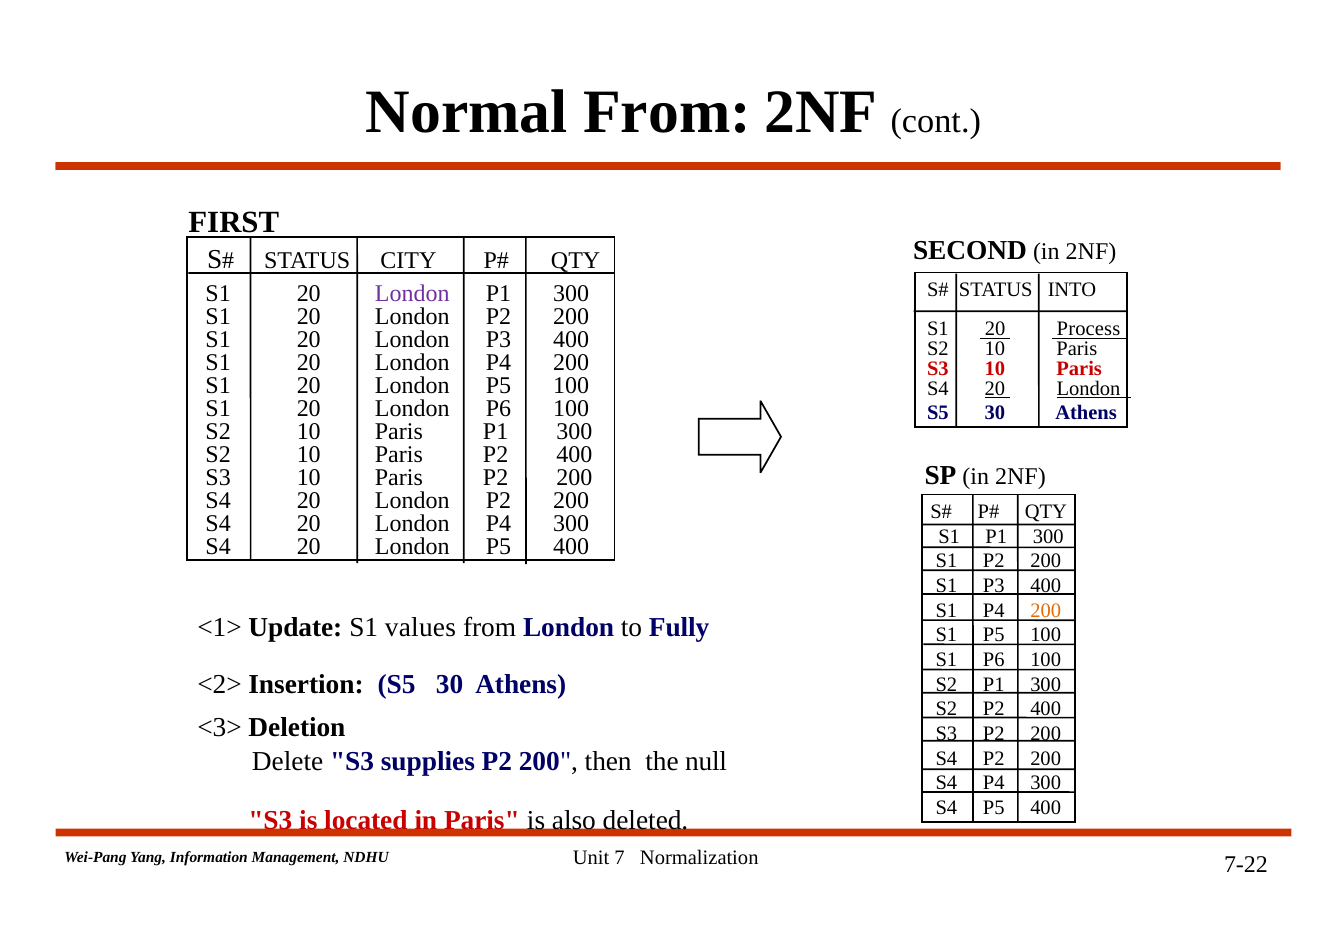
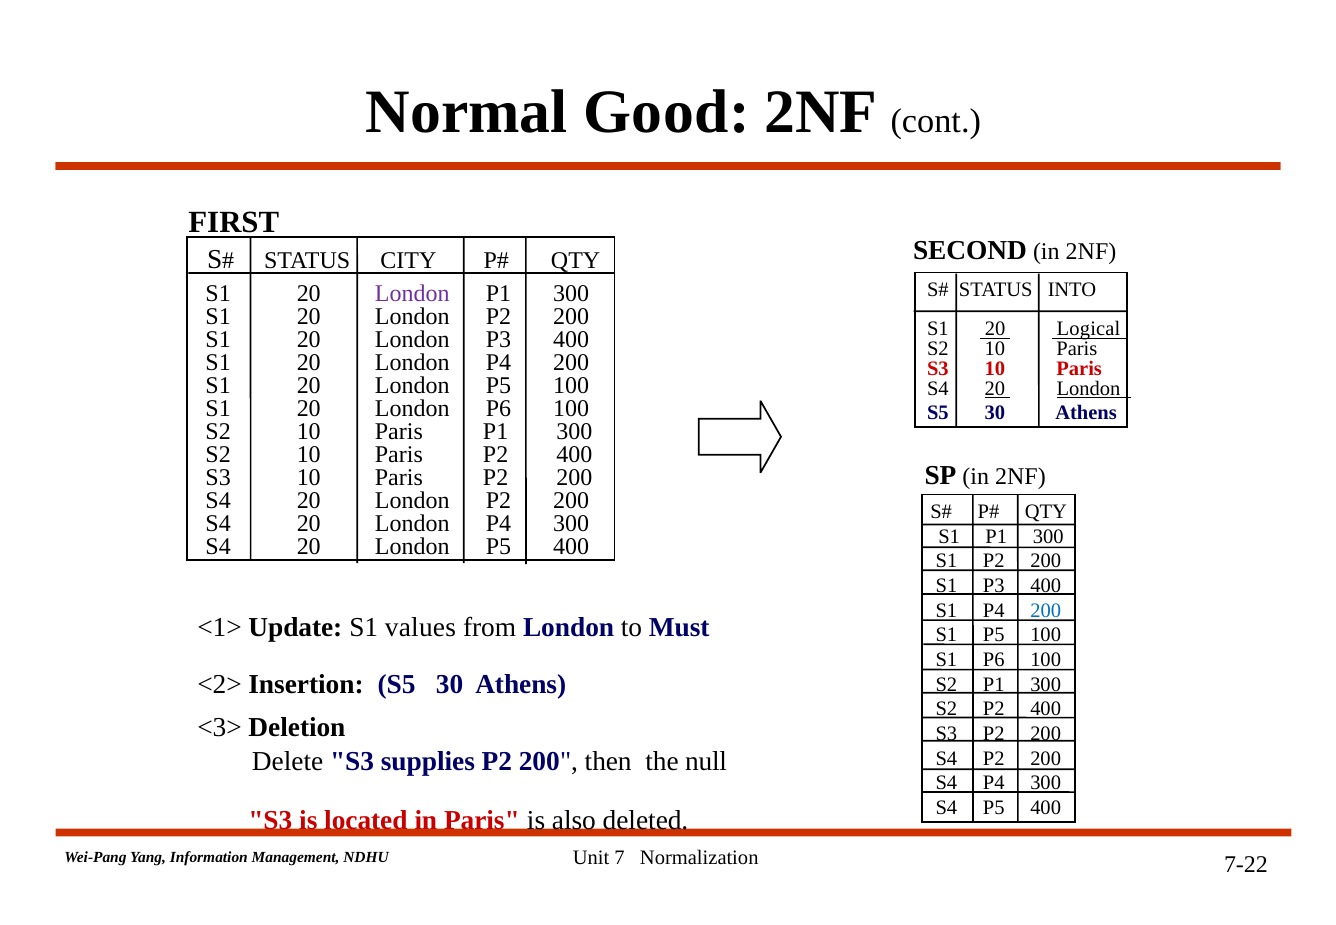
Normal From: From -> Good
Process: Process -> Logical
200 at (1046, 610) colour: orange -> blue
Fully: Fully -> Must
